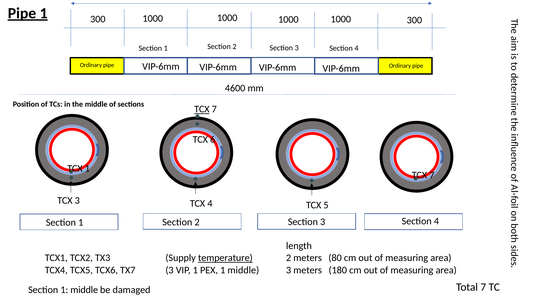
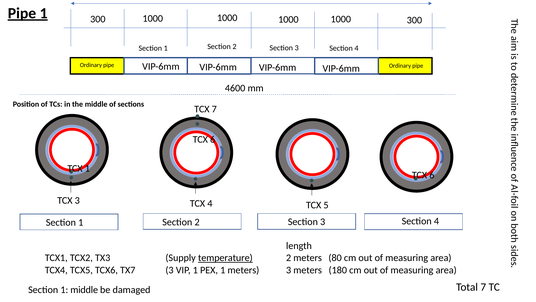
TCX at (202, 109) underline: present -> none
7 at (432, 175): 7 -> 6
PEX 1 middle: middle -> meters
